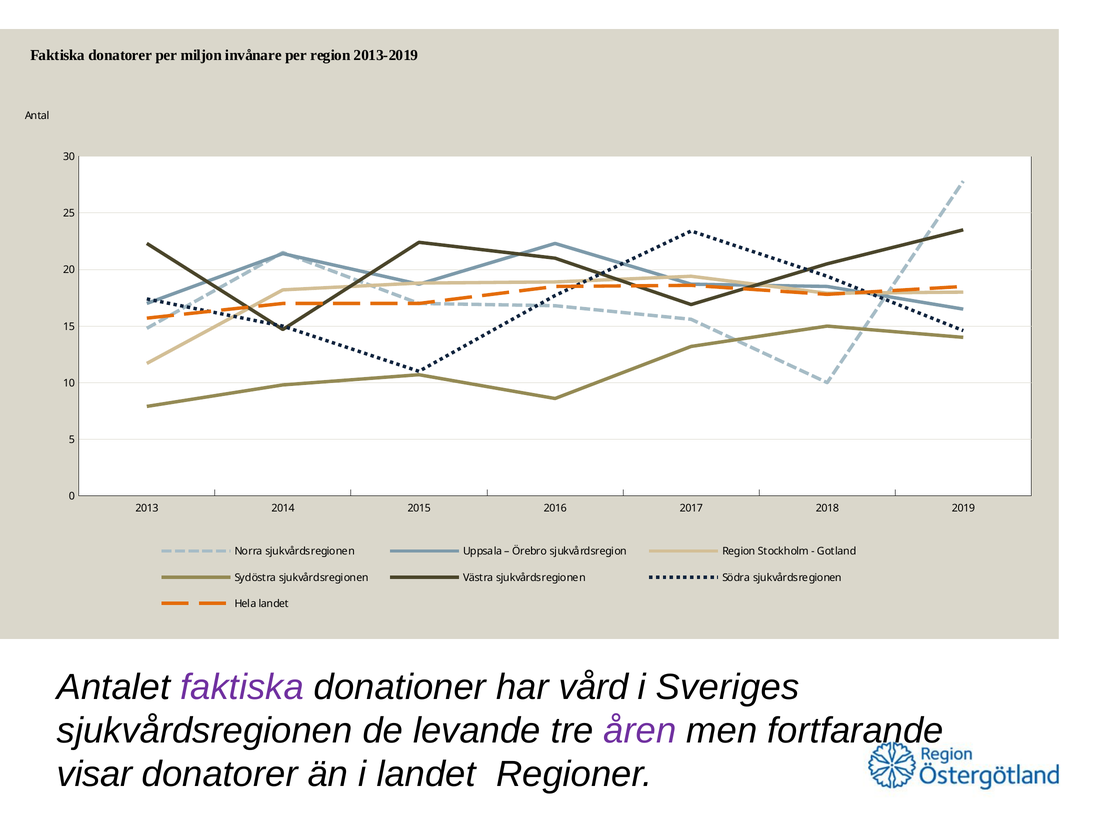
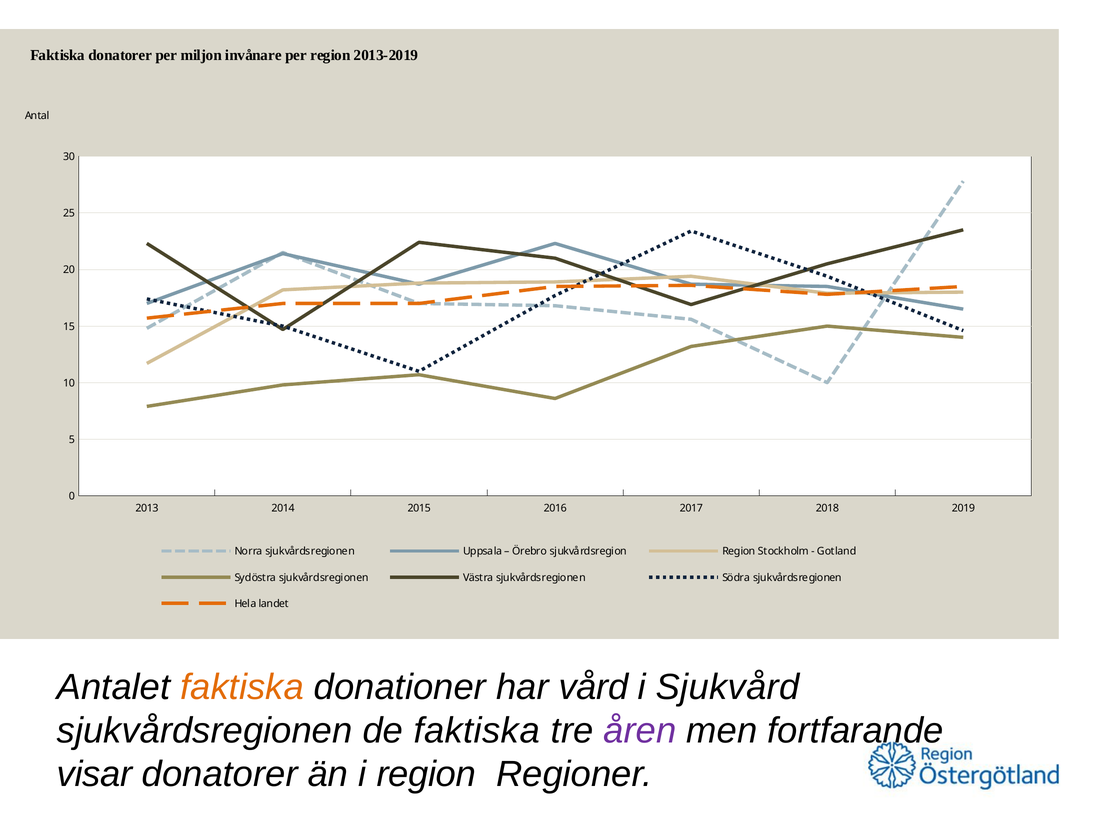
faktiska at (242, 688) colour: purple -> orange
i Sveriges: Sveriges -> Sjukvård
de levande: levande -> faktiska
i landet: landet -> region
